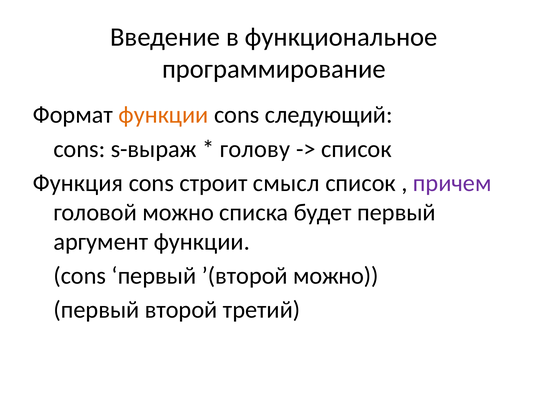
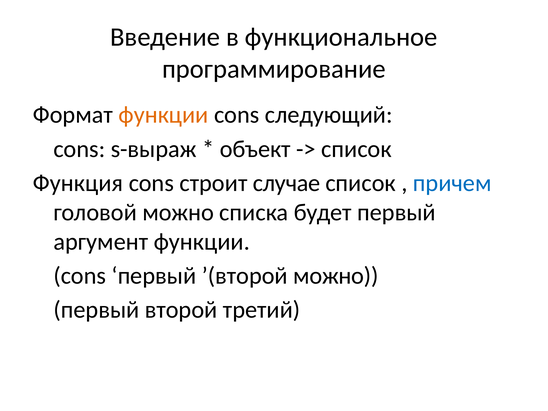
голову: голову -> объект
смысл: смысл -> случае
причем colour: purple -> blue
